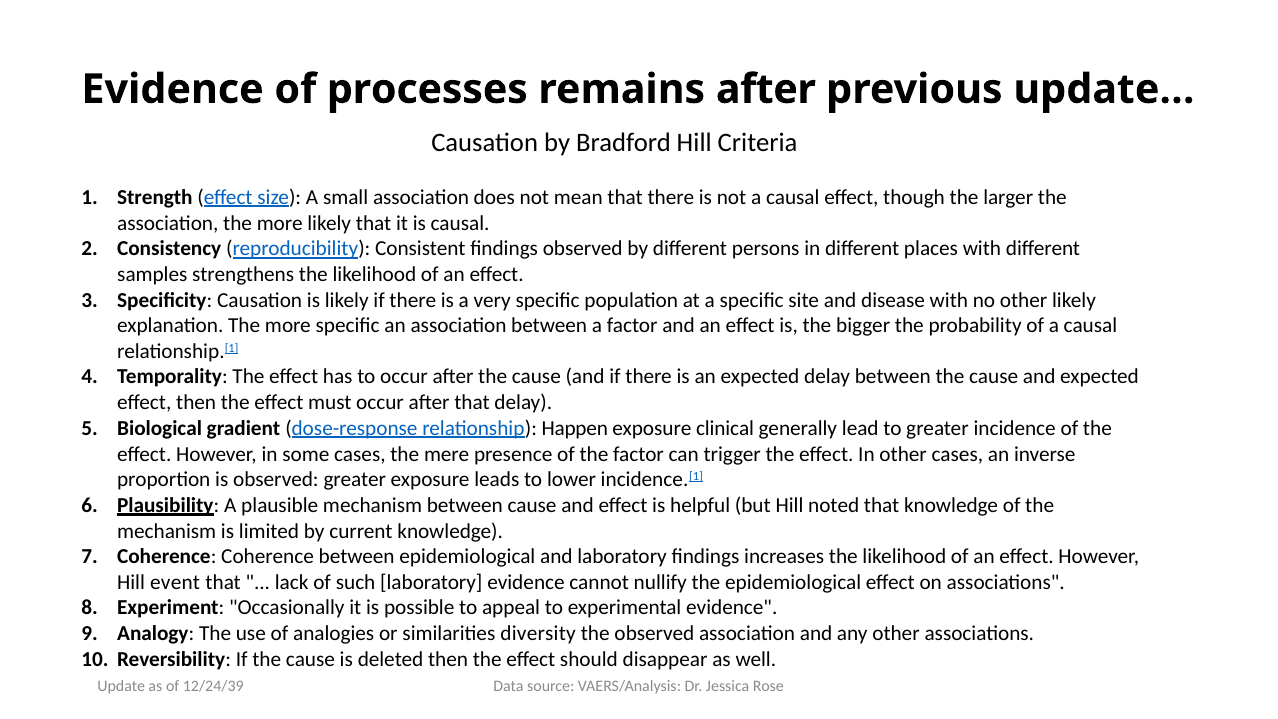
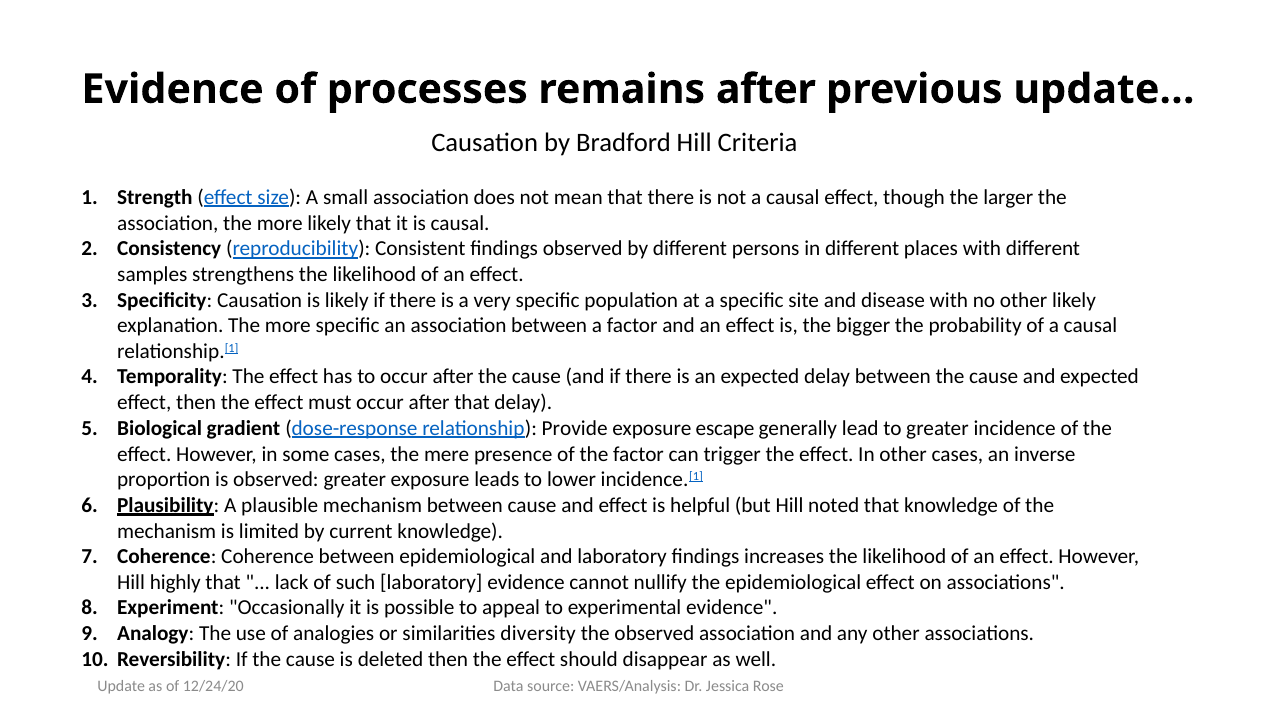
Happen: Happen -> Provide
clinical: clinical -> escape
event: event -> highly
12/24/39: 12/24/39 -> 12/24/20
